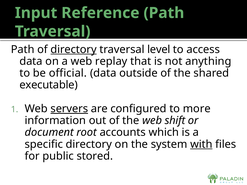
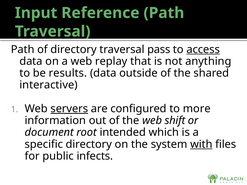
directory at (74, 50) underline: present -> none
level: level -> pass
access underline: none -> present
official: official -> results
executable: executable -> interactive
accounts: accounts -> intended
stored: stored -> infects
